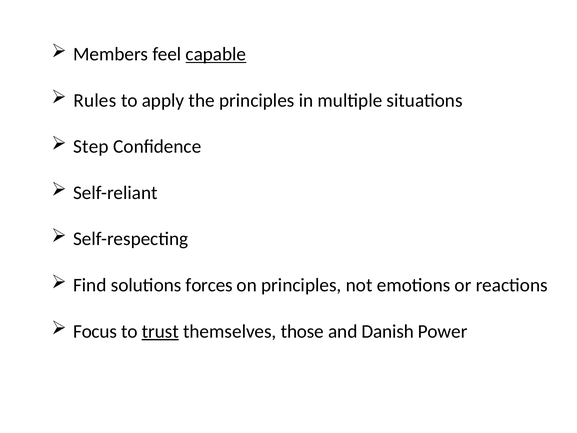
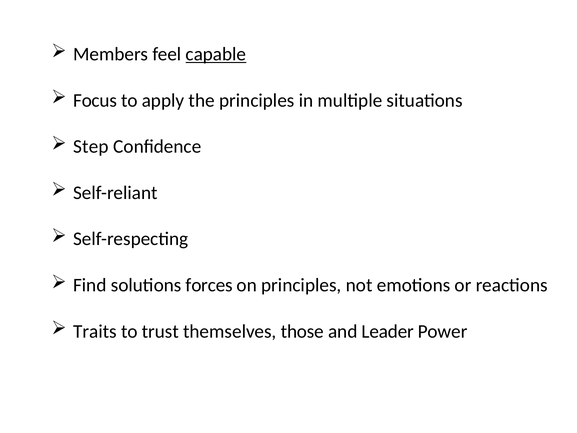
Rules: Rules -> Focus
Focus: Focus -> Traits
trust underline: present -> none
Danish: Danish -> Leader
